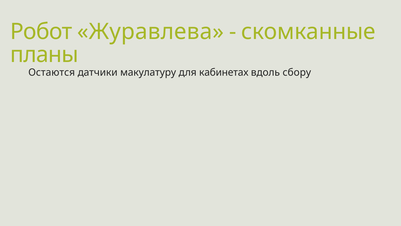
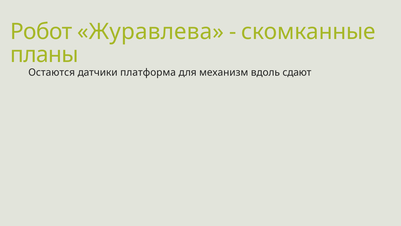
макулатуру: макулатуру -> платформа
кабинетах: кабинетах -> механизм
сбору: сбору -> сдают
